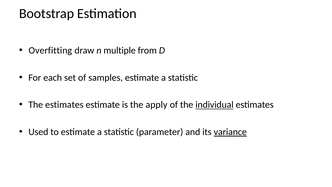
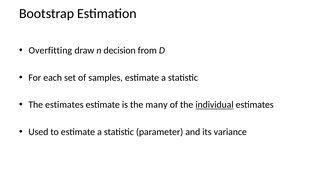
multiple: multiple -> decision
apply: apply -> many
variance underline: present -> none
